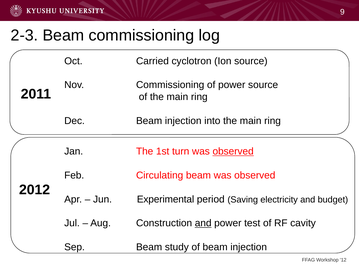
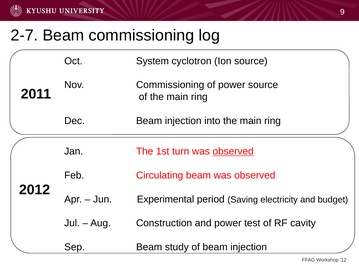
2-3: 2-3 -> 2-7
Carried: Carried -> System
and at (203, 223) underline: present -> none
